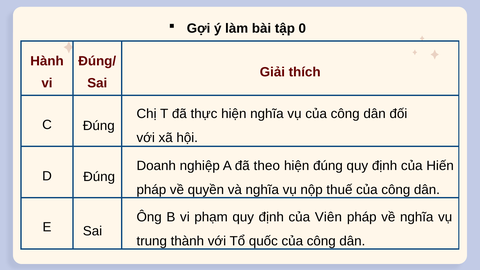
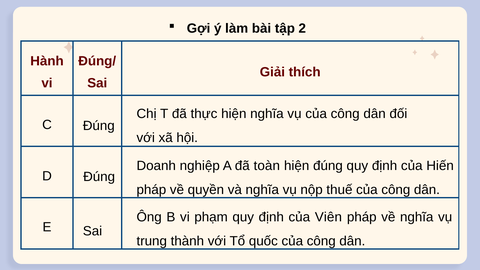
0: 0 -> 2
theo: theo -> toàn
